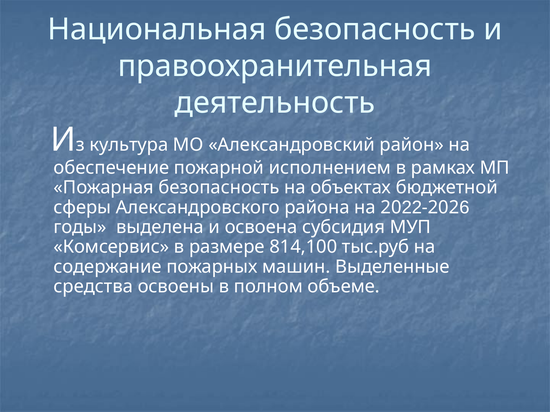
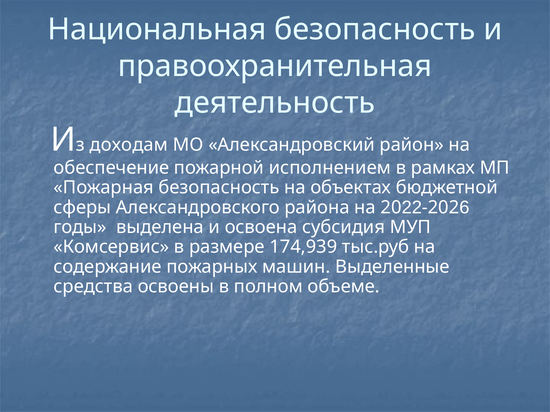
культура: культура -> доходам
814,100: 814,100 -> 174,939
